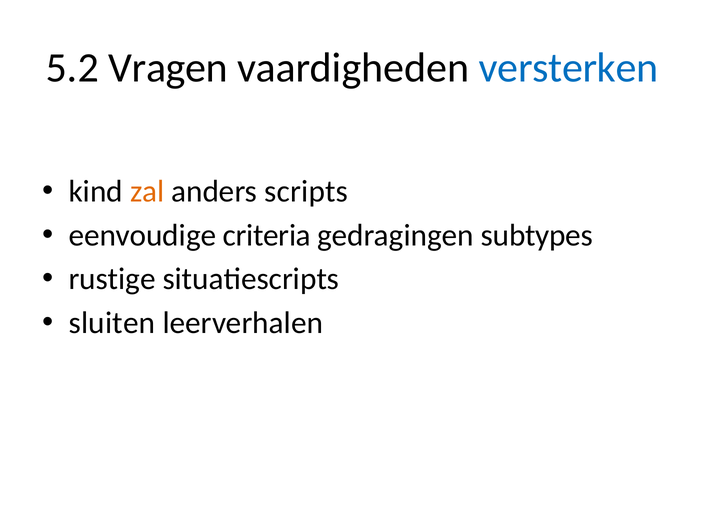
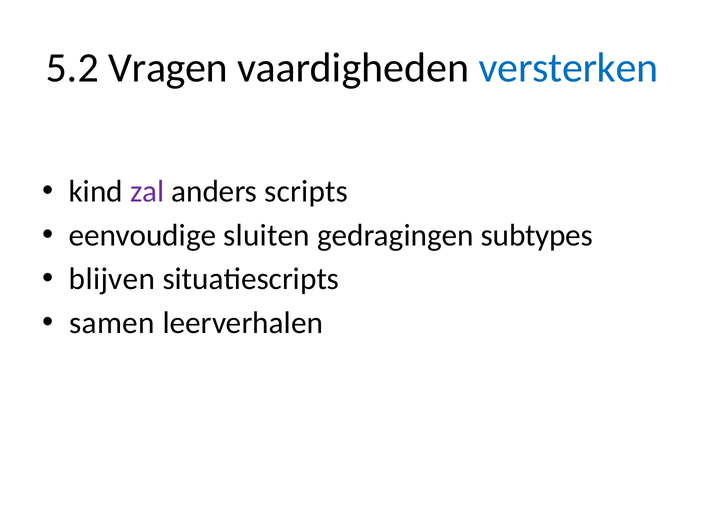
zal colour: orange -> purple
criteria: criteria -> sluiten
rustige: rustige -> blijven
sluiten: sluiten -> samen
